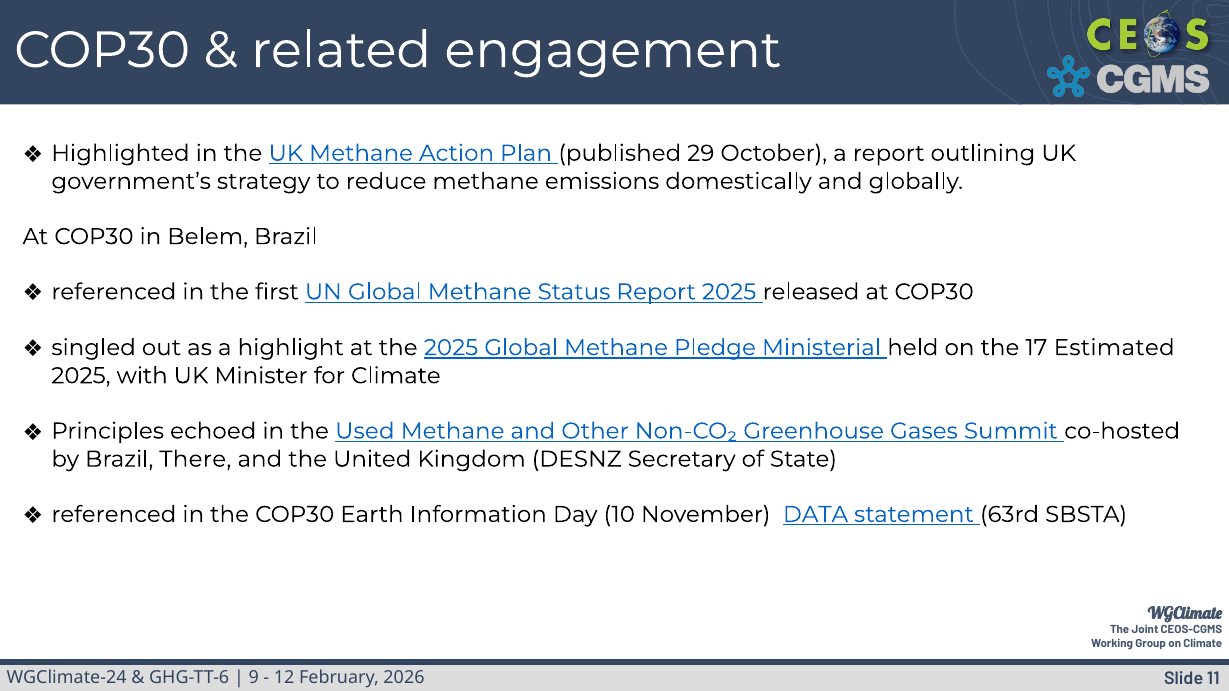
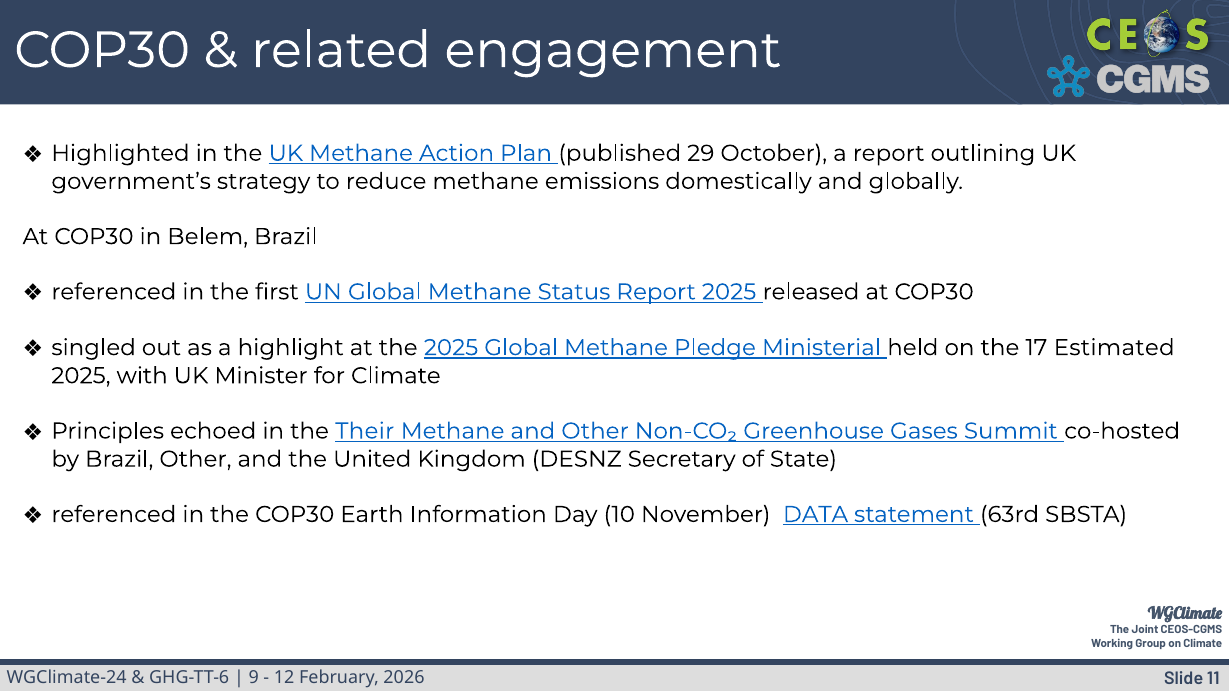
Used: Used -> Their
Brazil There: There -> Other
